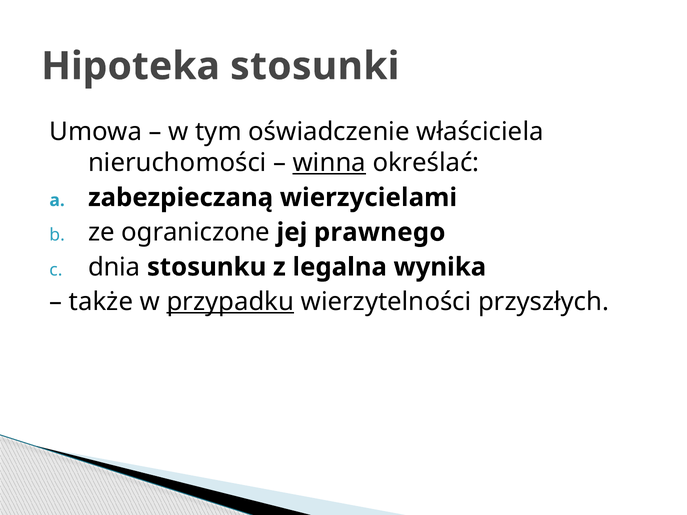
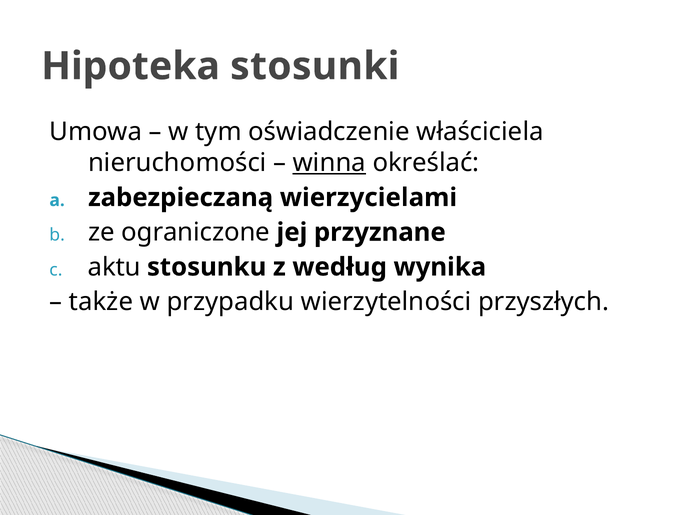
prawnego: prawnego -> przyznane
dnia: dnia -> aktu
legalna: legalna -> według
przypadku underline: present -> none
